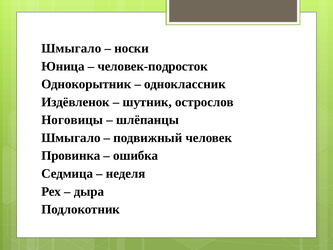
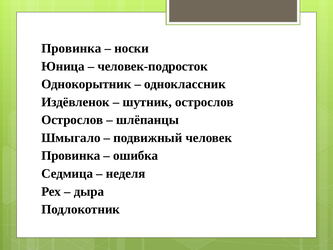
Шмыгало at (71, 48): Шмыгало -> Провинка
Ноговицы at (72, 120): Ноговицы -> Острослов
